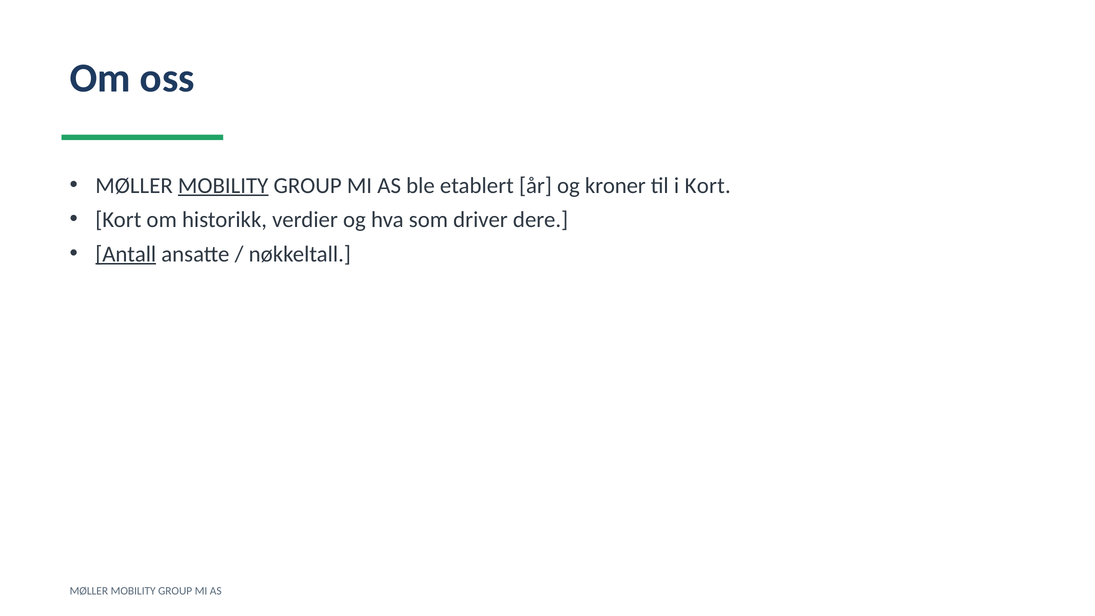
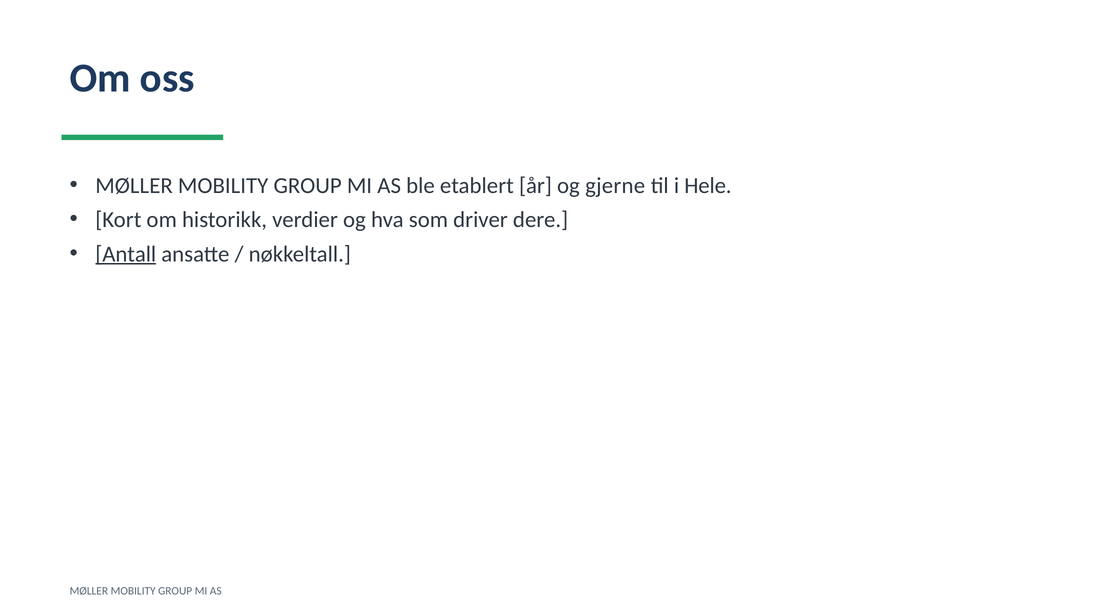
MOBILITY at (223, 185) underline: present -> none
kroner: kroner -> gjerne
i Kort: Kort -> Hele
